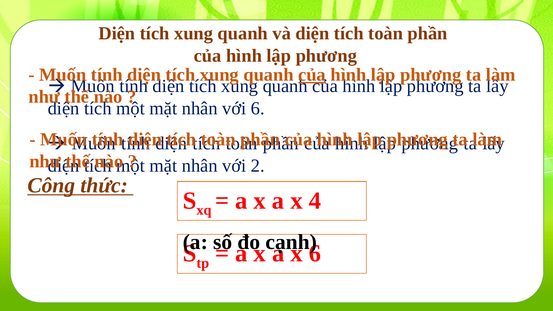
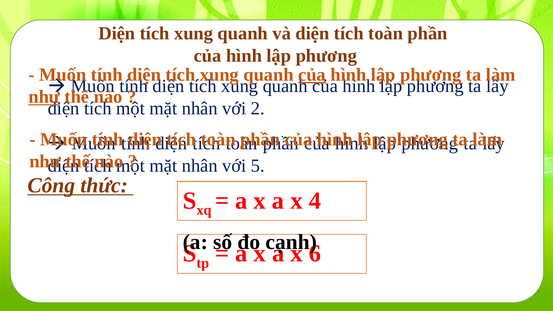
như at (44, 97) underline: none -> present
với 6: 6 -> 2
2: 2 -> 5
